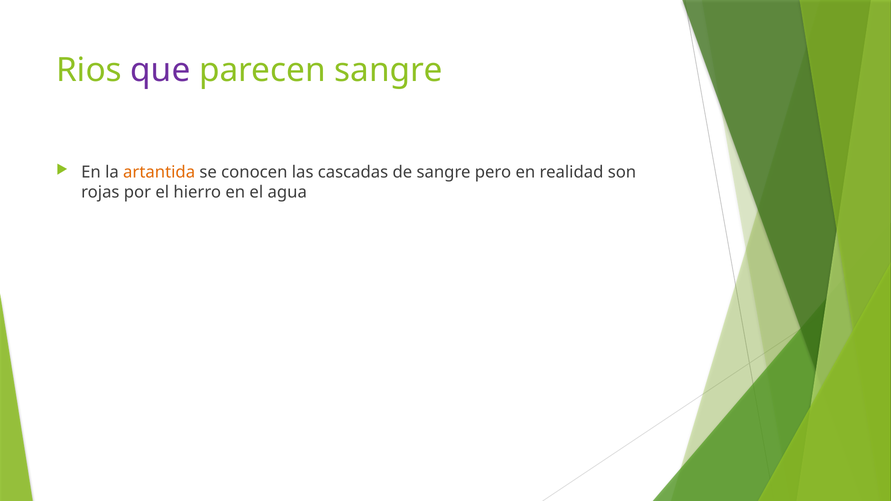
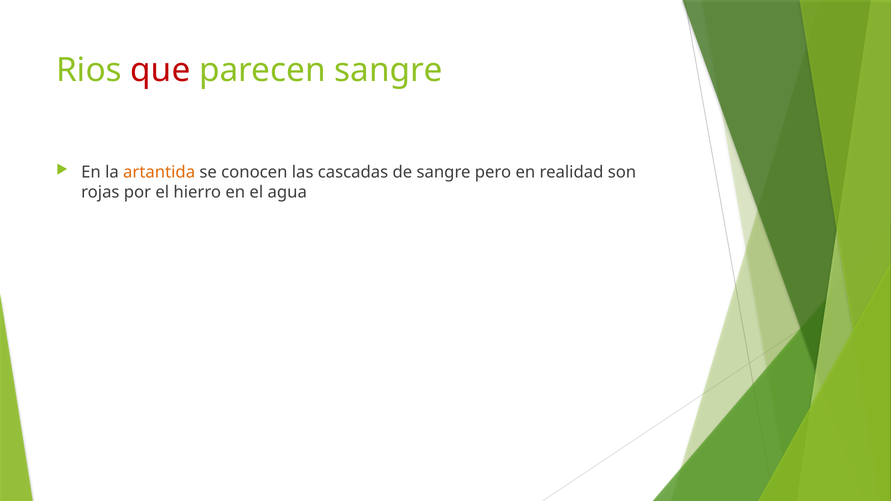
que colour: purple -> red
